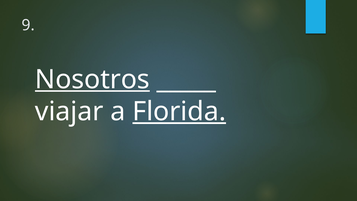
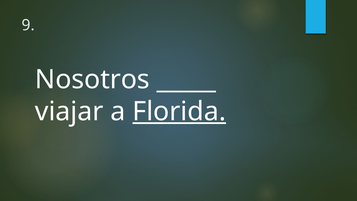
Nosotros underline: present -> none
